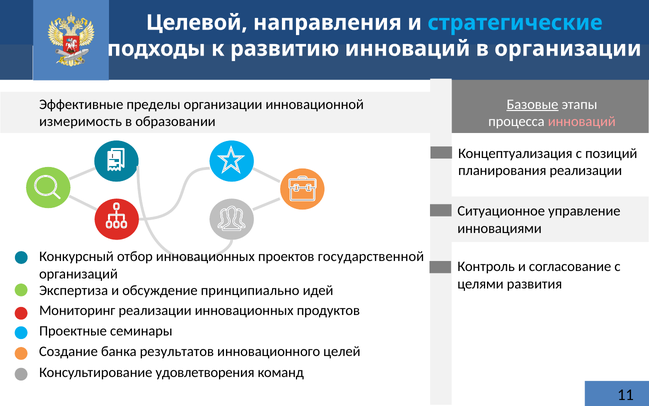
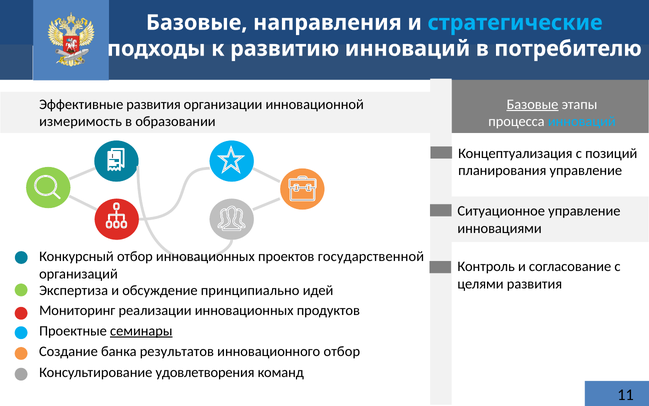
Целевой at (197, 23): Целевой -> Базовые
в организации: организации -> потребителю
Эффективные пределы: пределы -> развития
инноваций at (582, 121) colour: pink -> light blue
планирования реализации: реализации -> управление
семинары underline: none -> present
инновационного целей: целей -> отбор
